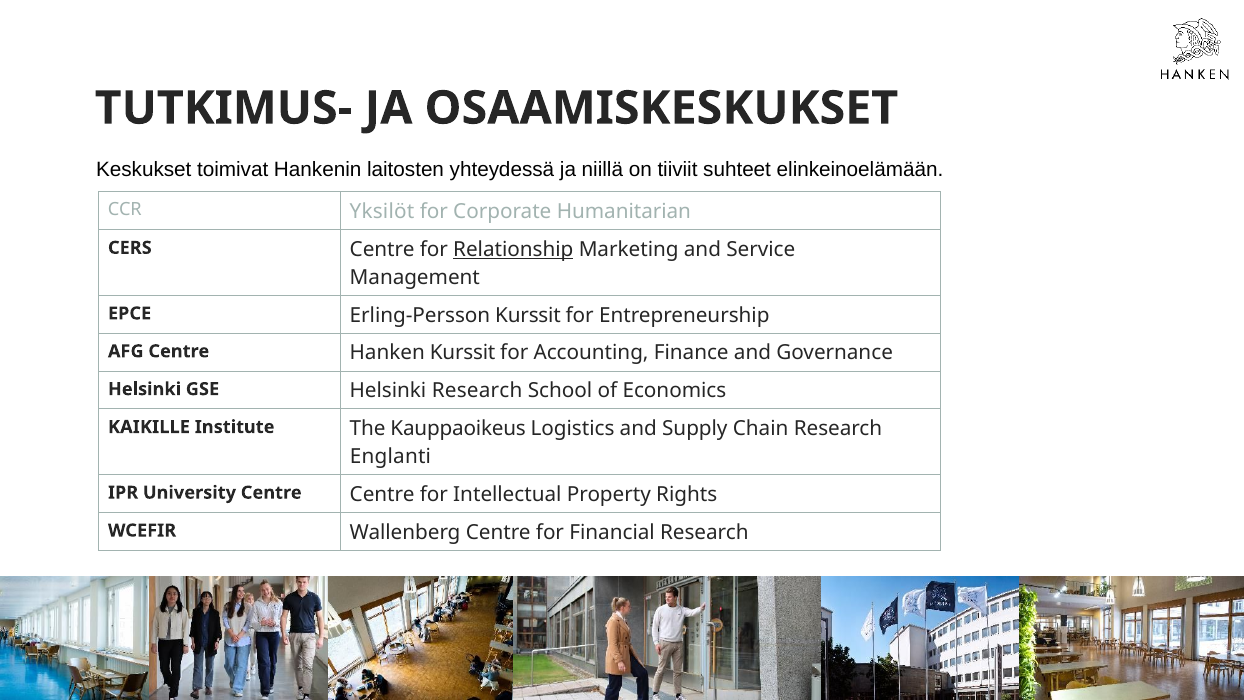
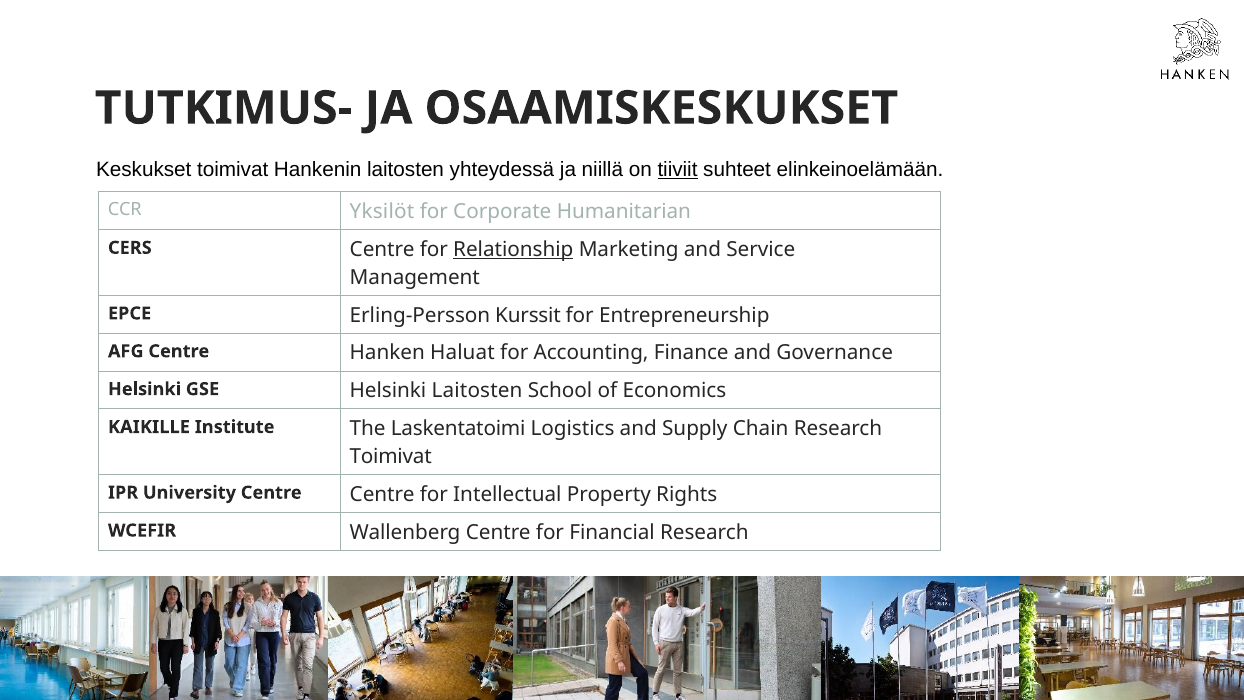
tiiviit underline: none -> present
Hanken Kurssit: Kurssit -> Haluat
Helsinki Research: Research -> Laitosten
Kauppaoikeus: Kauppaoikeus -> Laskentatoimi
Englanti at (390, 457): Englanti -> Toimivat
